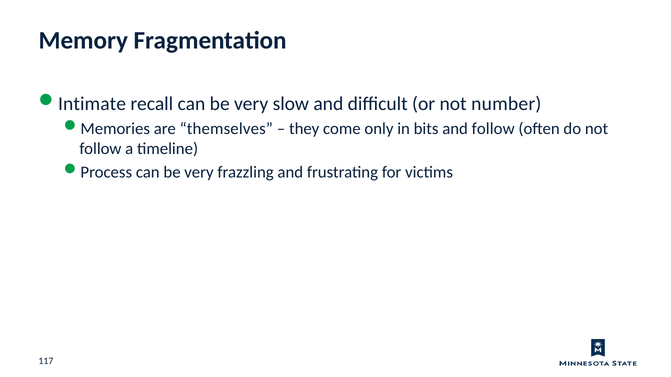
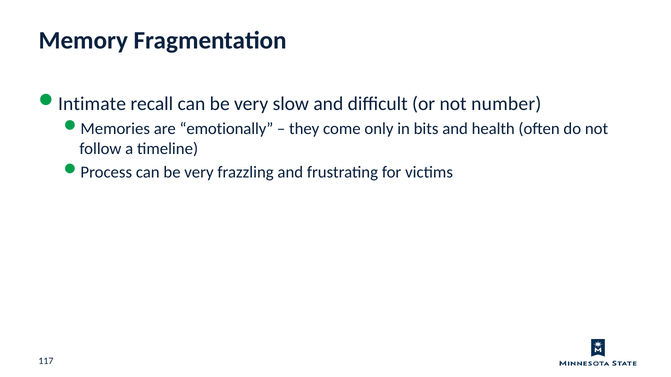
themselves: themselves -> emotionally
and follow: follow -> health
